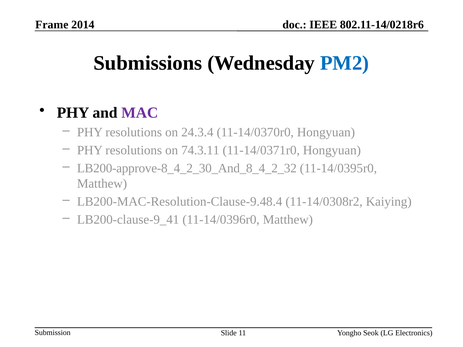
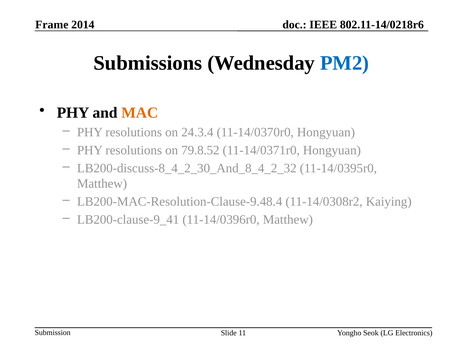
MAC colour: purple -> orange
74.3.11: 74.3.11 -> 79.8.52
LB200-approve-8_4_2_30_And_8_4_2_32: LB200-approve-8_4_2_30_And_8_4_2_32 -> LB200-discuss-8_4_2_30_And_8_4_2_32
